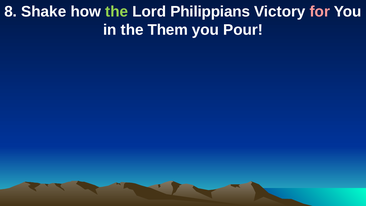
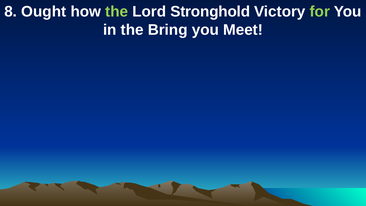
Shake: Shake -> Ought
Philippians: Philippians -> Stronghold
for colour: pink -> light green
Them: Them -> Bring
Pour: Pour -> Meet
